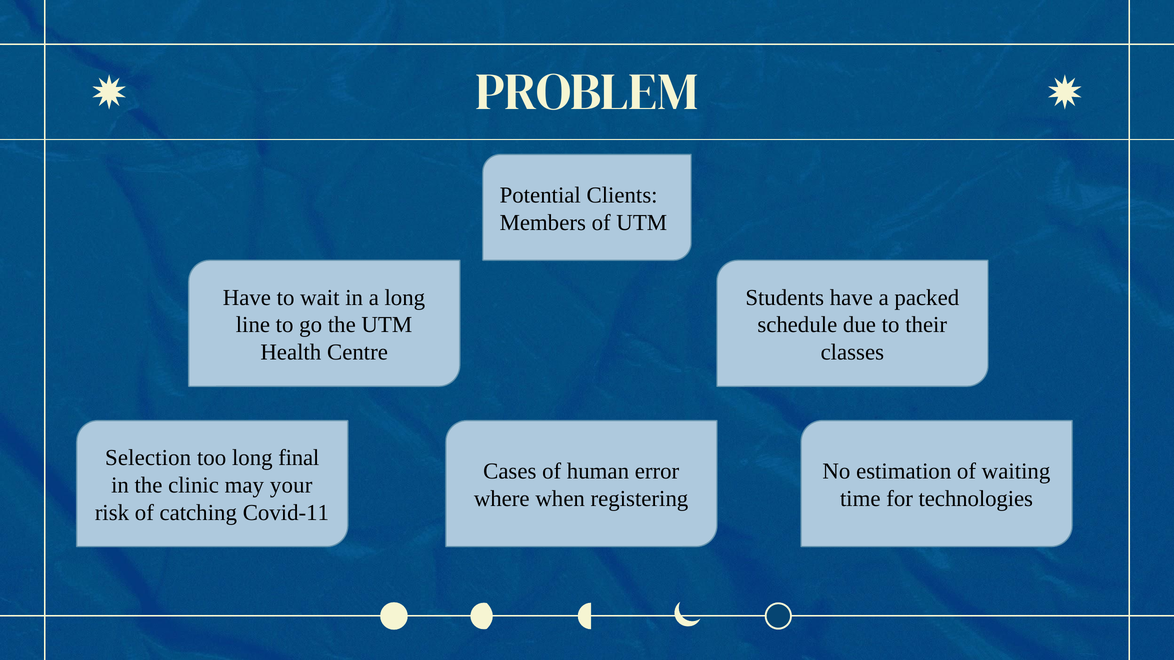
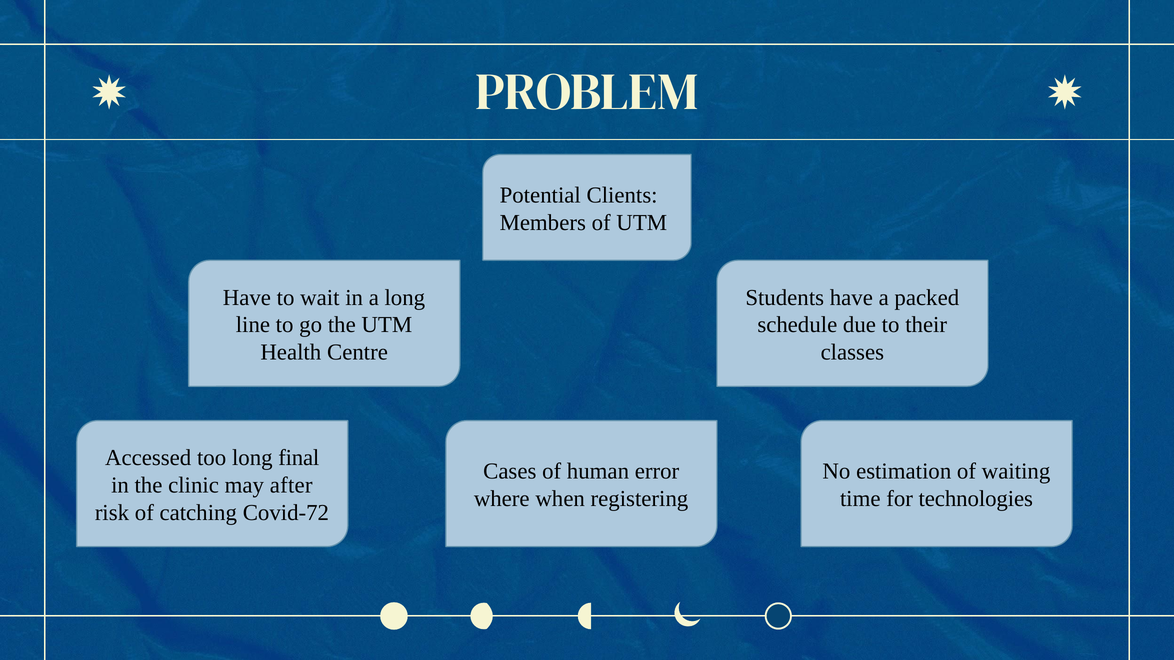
Selection: Selection -> Accessed
your: your -> after
Covid-11: Covid-11 -> Covid-72
